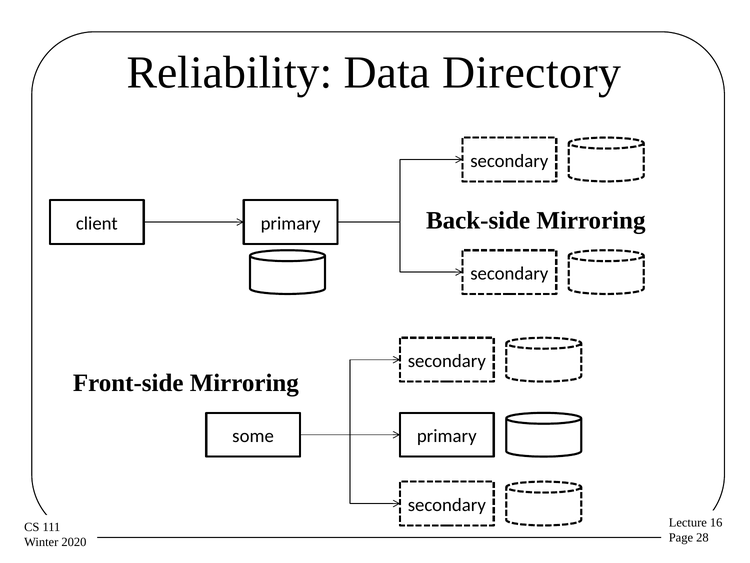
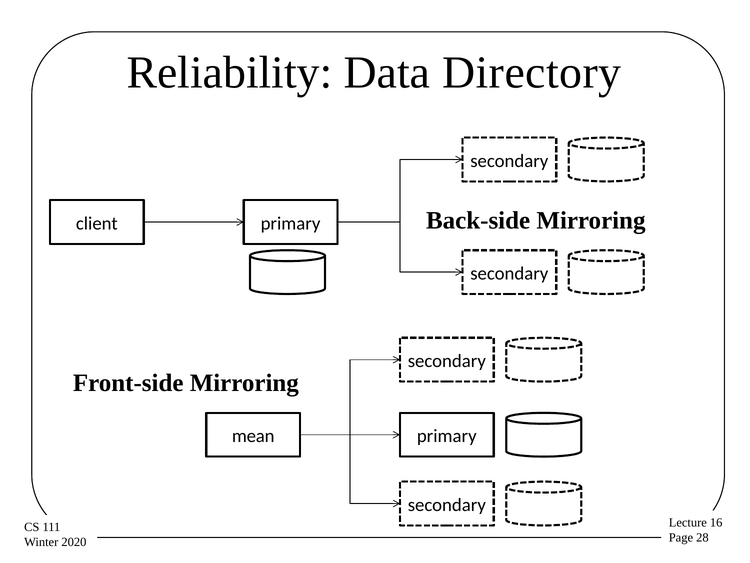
some: some -> mean
